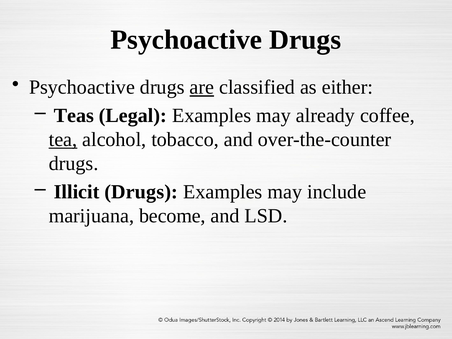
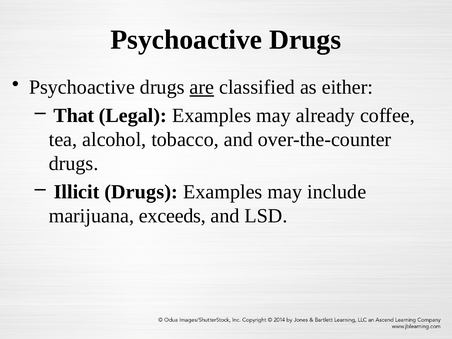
Teas: Teas -> That
tea underline: present -> none
become: become -> exceeds
